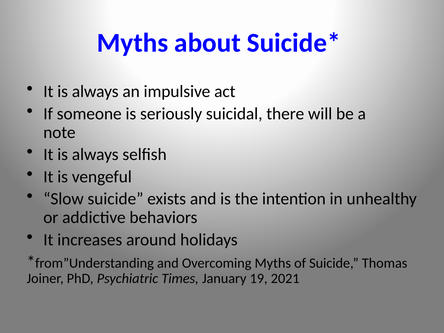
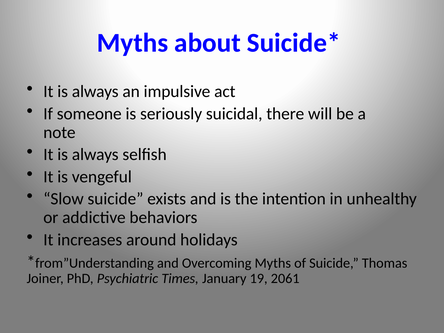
2021: 2021 -> 2061
